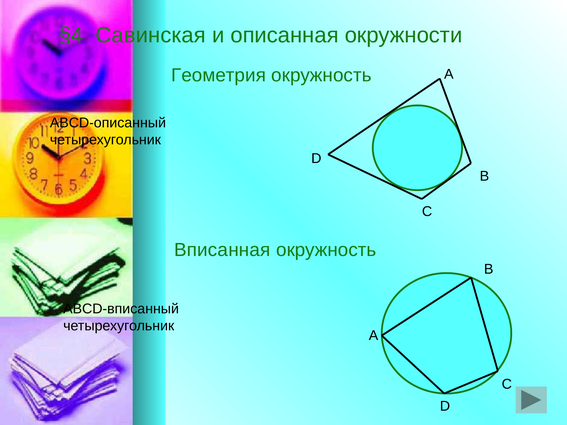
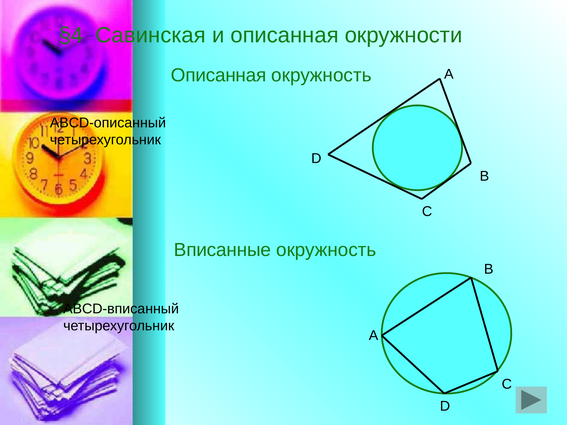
Геометрия at (219, 75): Геометрия -> Описанная
Вписанная: Вписанная -> Вписанные
